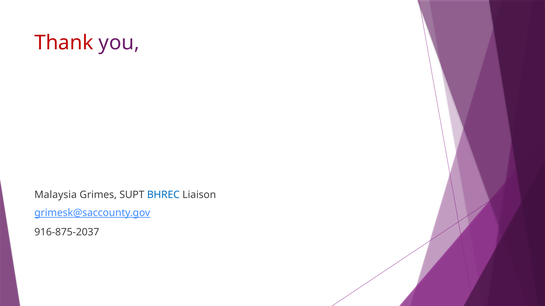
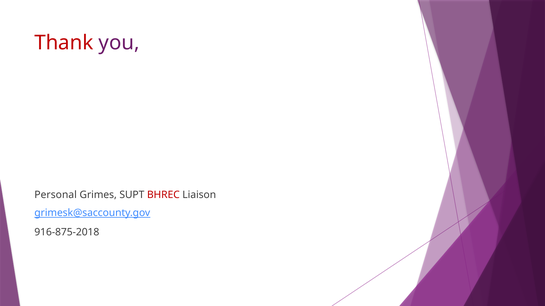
Malaysia: Malaysia -> Personal
BHREC colour: blue -> red
916-875-2037: 916-875-2037 -> 916-875-2018
